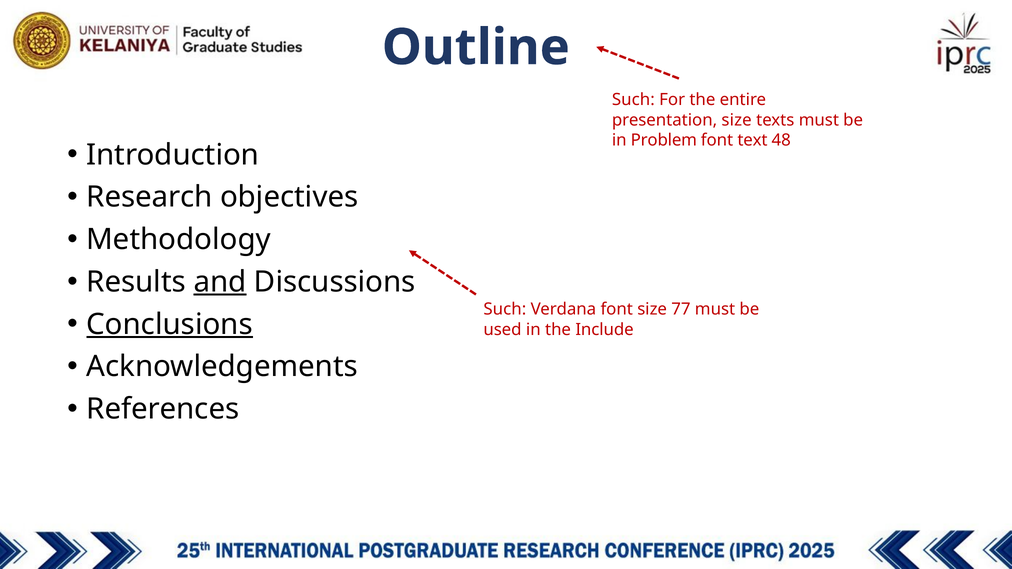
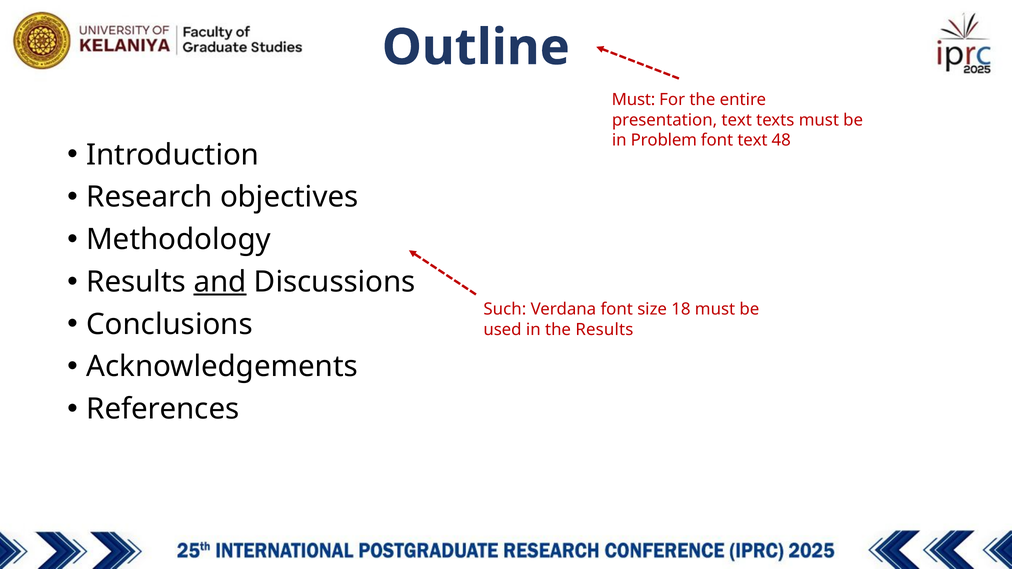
Such at (633, 100): Such -> Must
presentation size: size -> text
77: 77 -> 18
Conclusions underline: present -> none
the Include: Include -> Results
